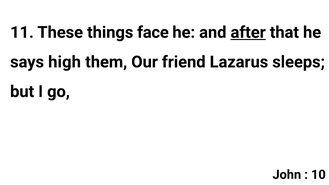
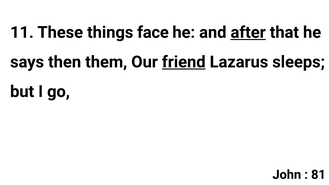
high: high -> then
friend underline: none -> present
10: 10 -> 81
